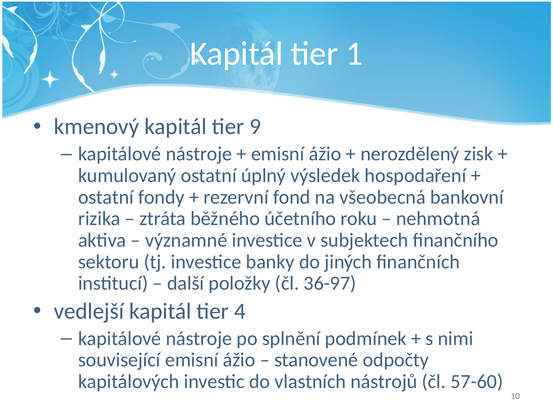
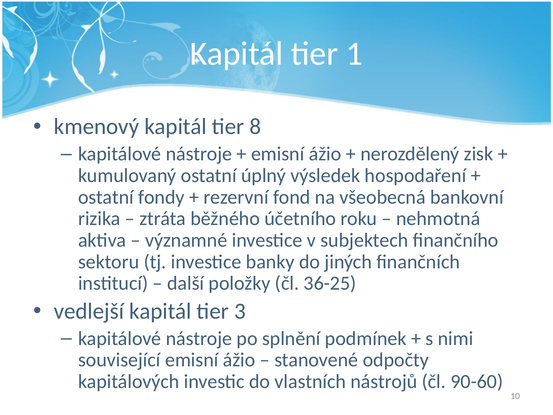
9: 9 -> 8
36-97: 36-97 -> 36-25
4: 4 -> 3
57-60: 57-60 -> 90-60
